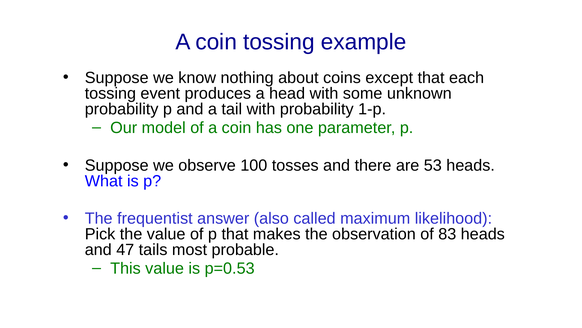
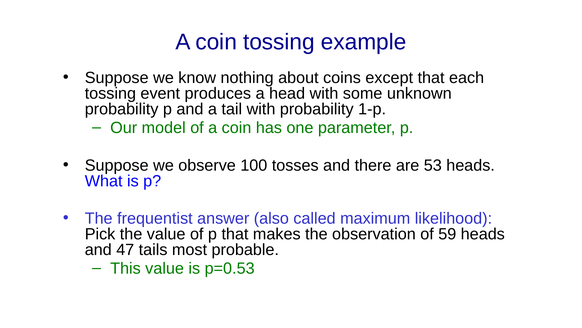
83: 83 -> 59
